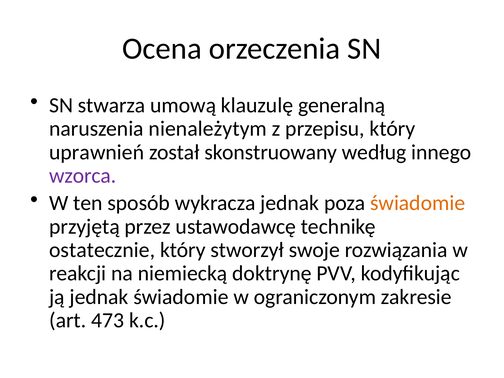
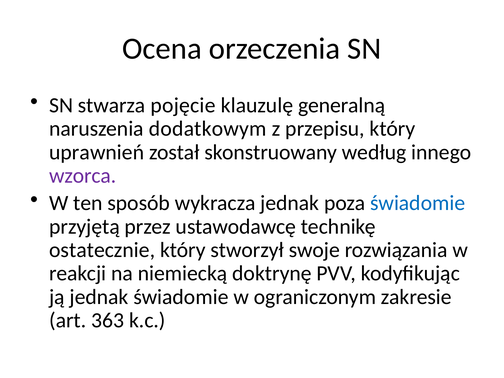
umową: umową -> pojęcie
nienależytym: nienależytym -> dodatkowym
świadomie at (418, 203) colour: orange -> blue
473: 473 -> 363
